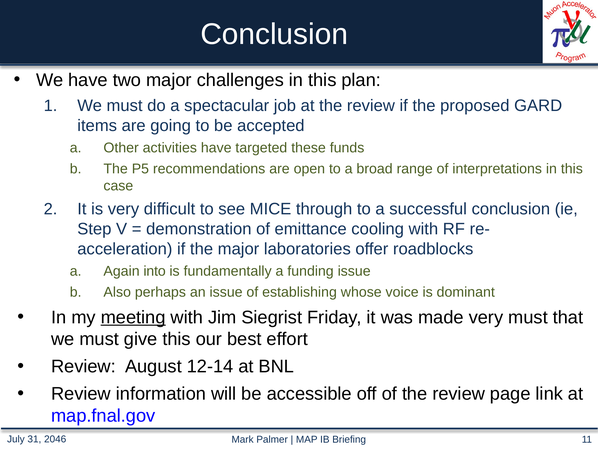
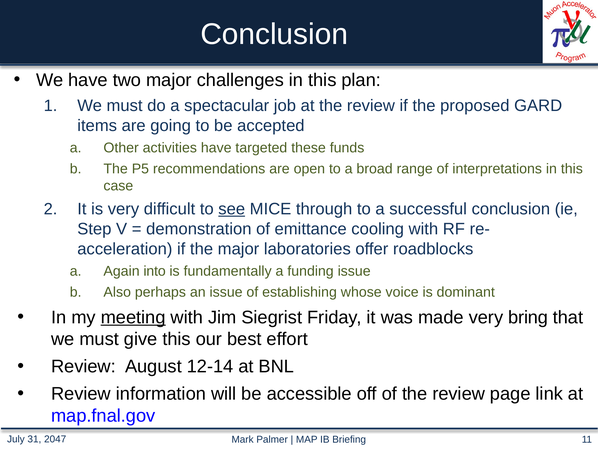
see underline: none -> present
very must: must -> bring
2046: 2046 -> 2047
